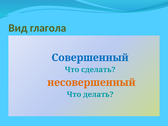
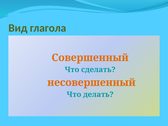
Совершенный colour: blue -> orange
